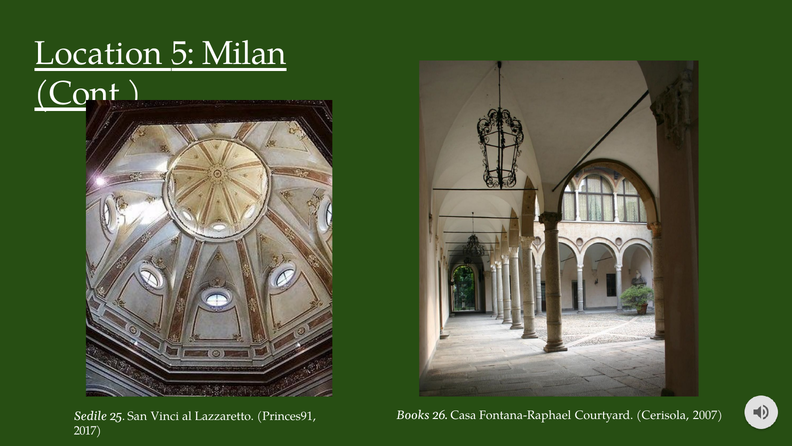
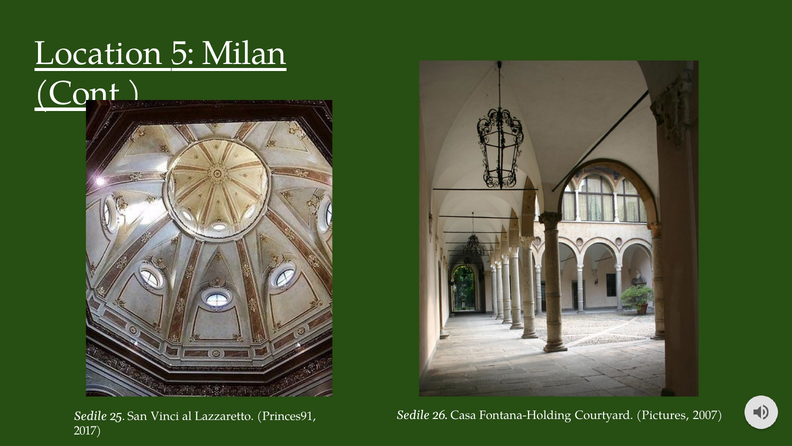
Books at (413, 415): Books -> Sedile
Fontana-Raphael: Fontana-Raphael -> Fontana-Holding
Cerisola: Cerisola -> Pictures
